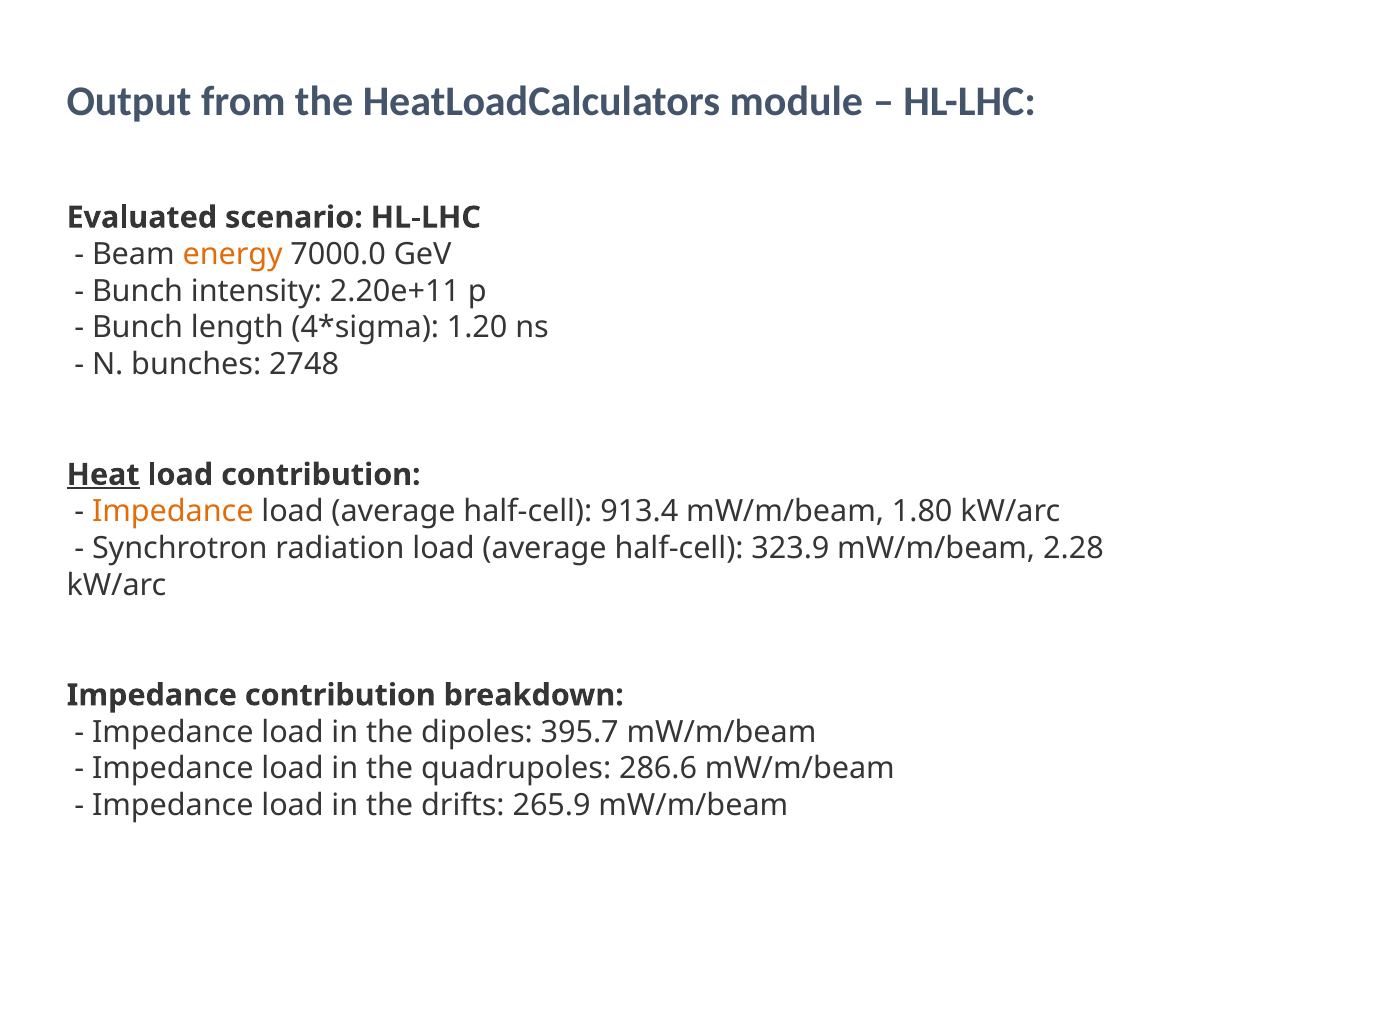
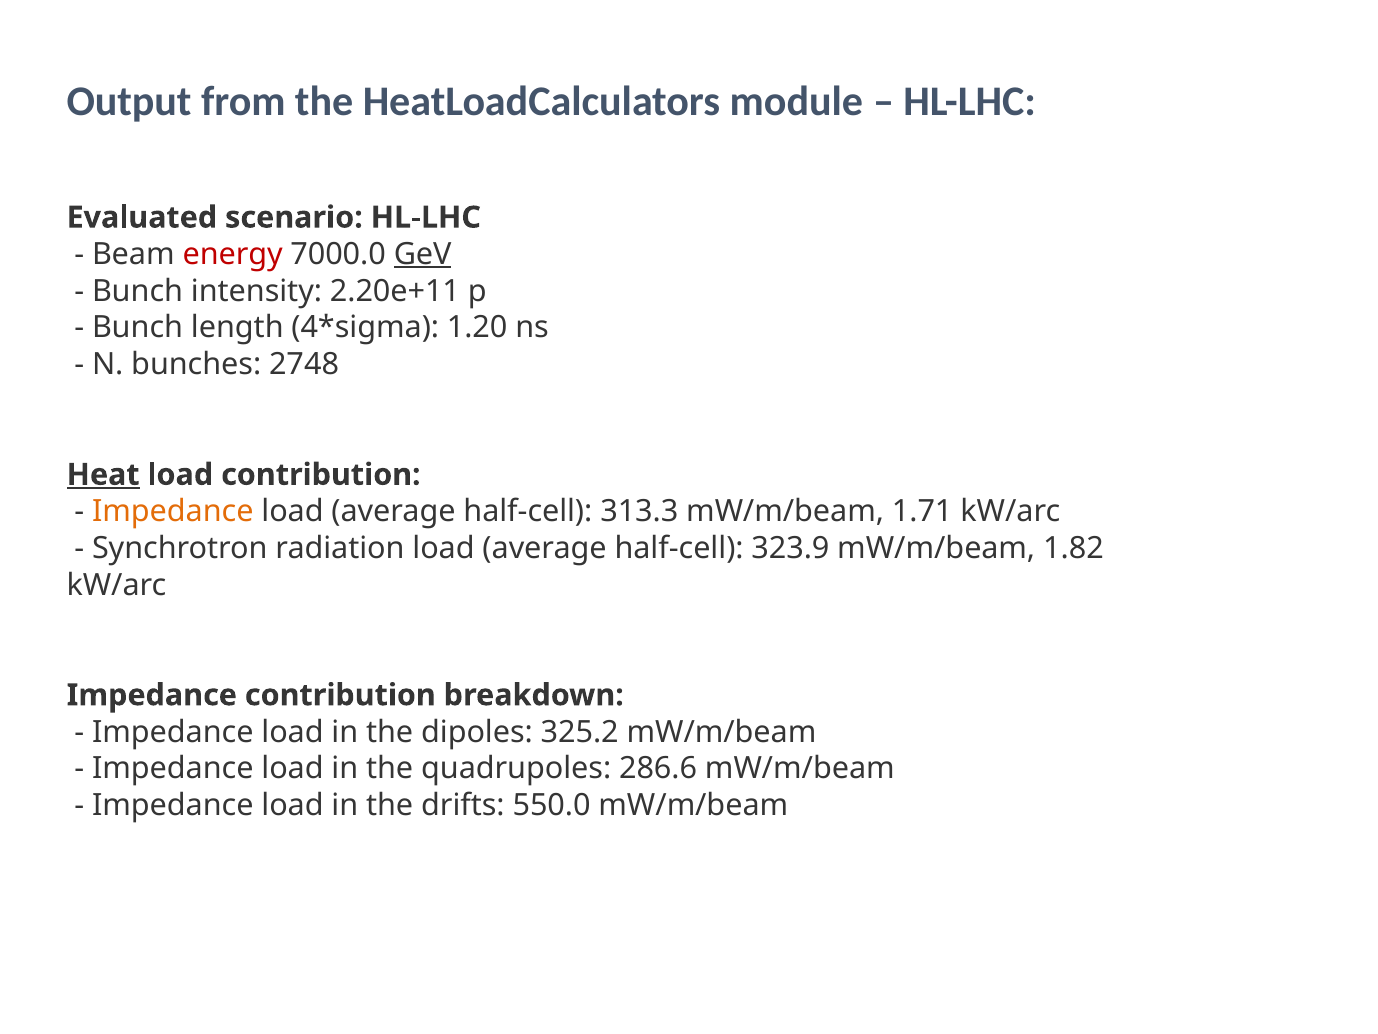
energy colour: orange -> red
GeV underline: none -> present
913.4: 913.4 -> 313.3
1.80: 1.80 -> 1.71
2.28: 2.28 -> 1.82
395.7: 395.7 -> 325.2
265.9: 265.9 -> 550.0
